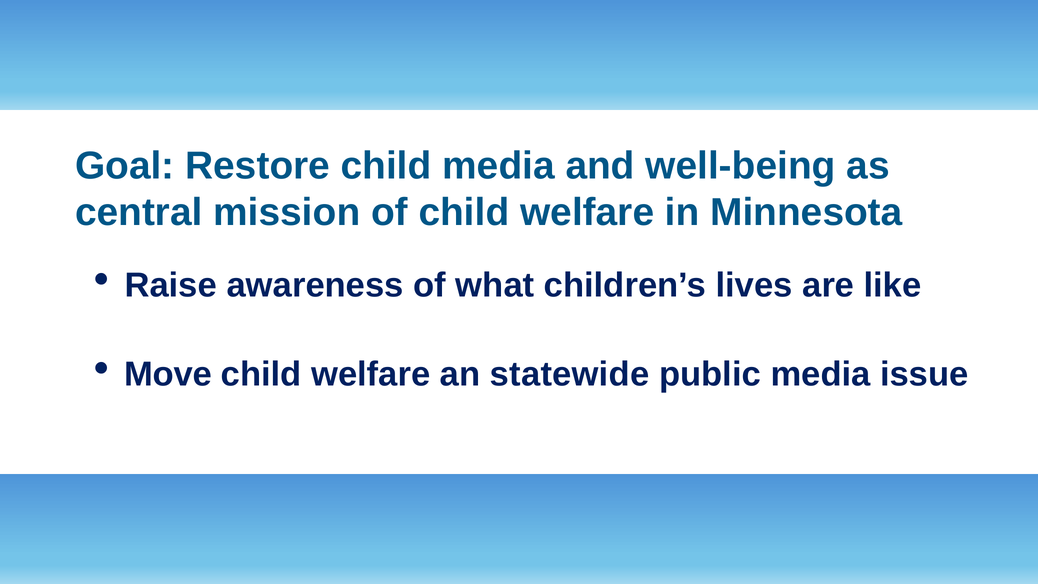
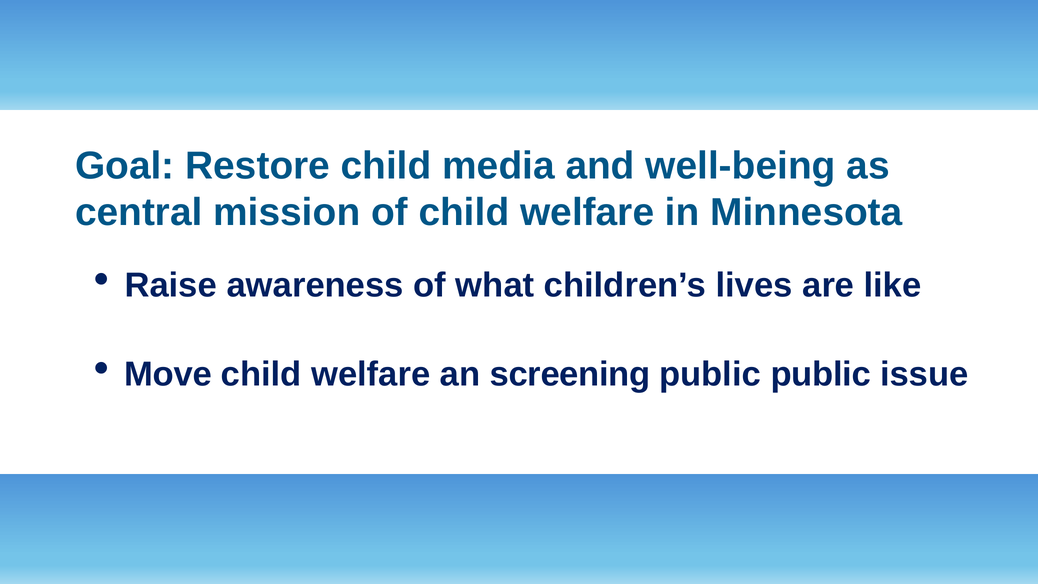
statewide: statewide -> screening
public media: media -> public
